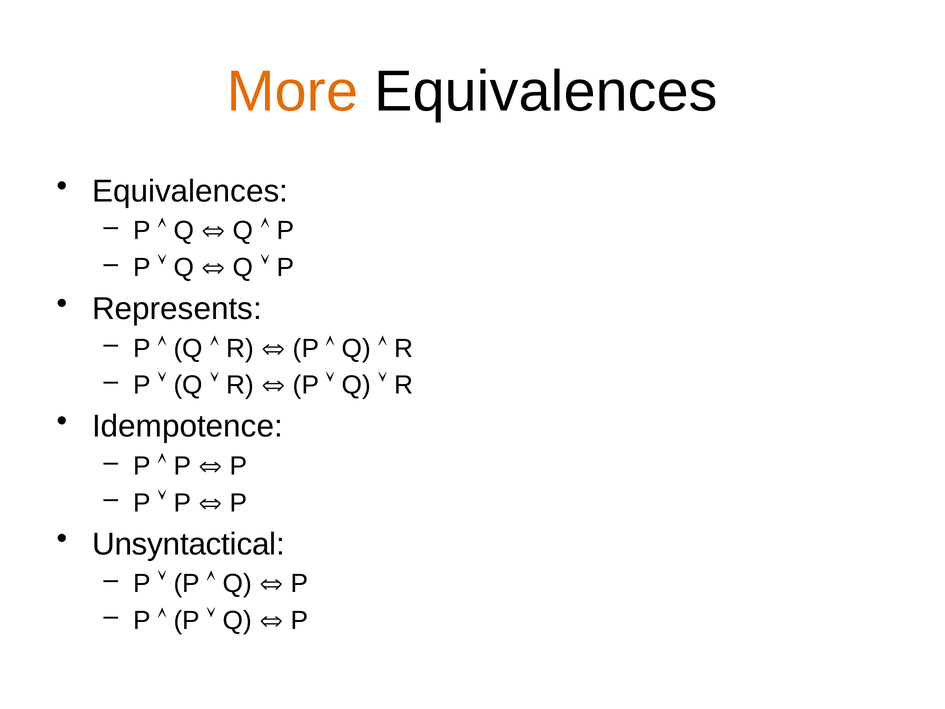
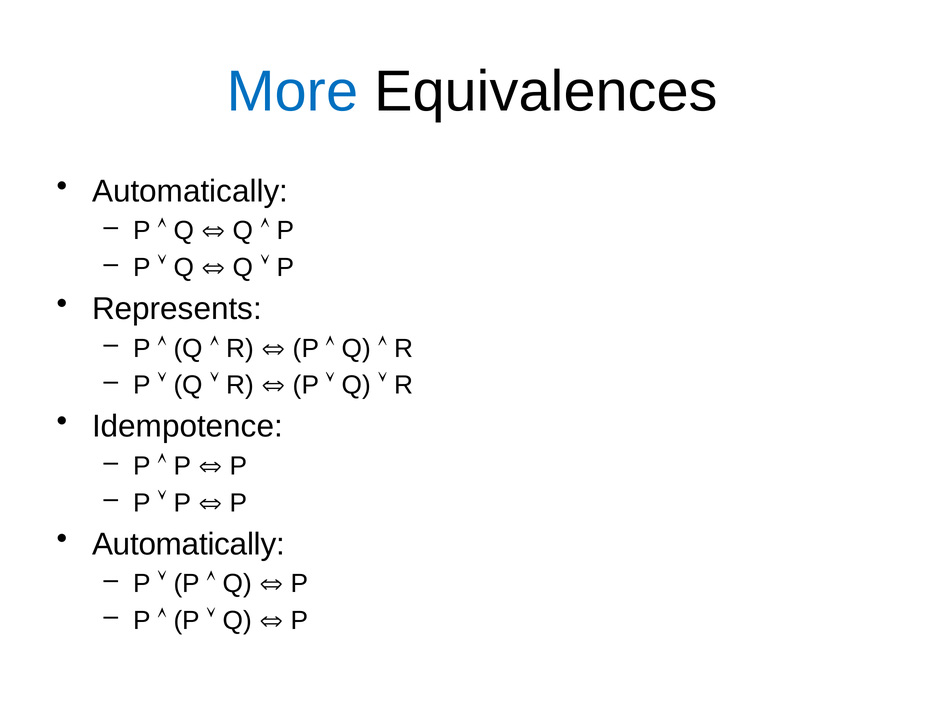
More colour: orange -> blue
Equivalences at (190, 191): Equivalences -> Automatically
Unsyntactical at (189, 544): Unsyntactical -> Automatically
